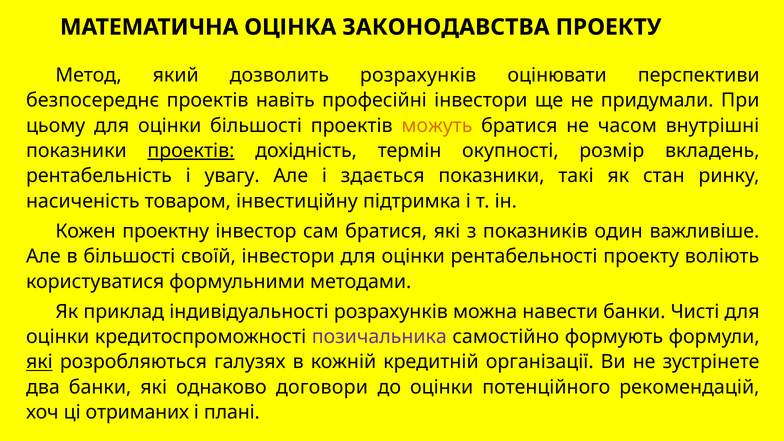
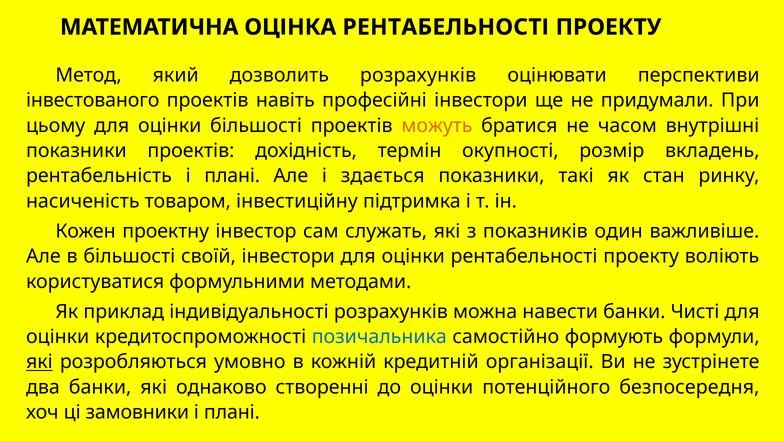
ОЦІНКА ЗАКОНОДАВСТВА: ЗАКОНОДАВСТВА -> РЕНТАБЕЛЬНОСТІ
безпосереднє: безпосереднє -> інвестованого
проектів at (191, 151) underline: present -> none
рентабельність і увагу: увагу -> плані
сам братися: братися -> служать
позичальника colour: purple -> blue
галузях: галузях -> умовно
договори: договори -> створенні
рекомендацій: рекомендацій -> безпосередня
отриманих: отриманих -> замовники
